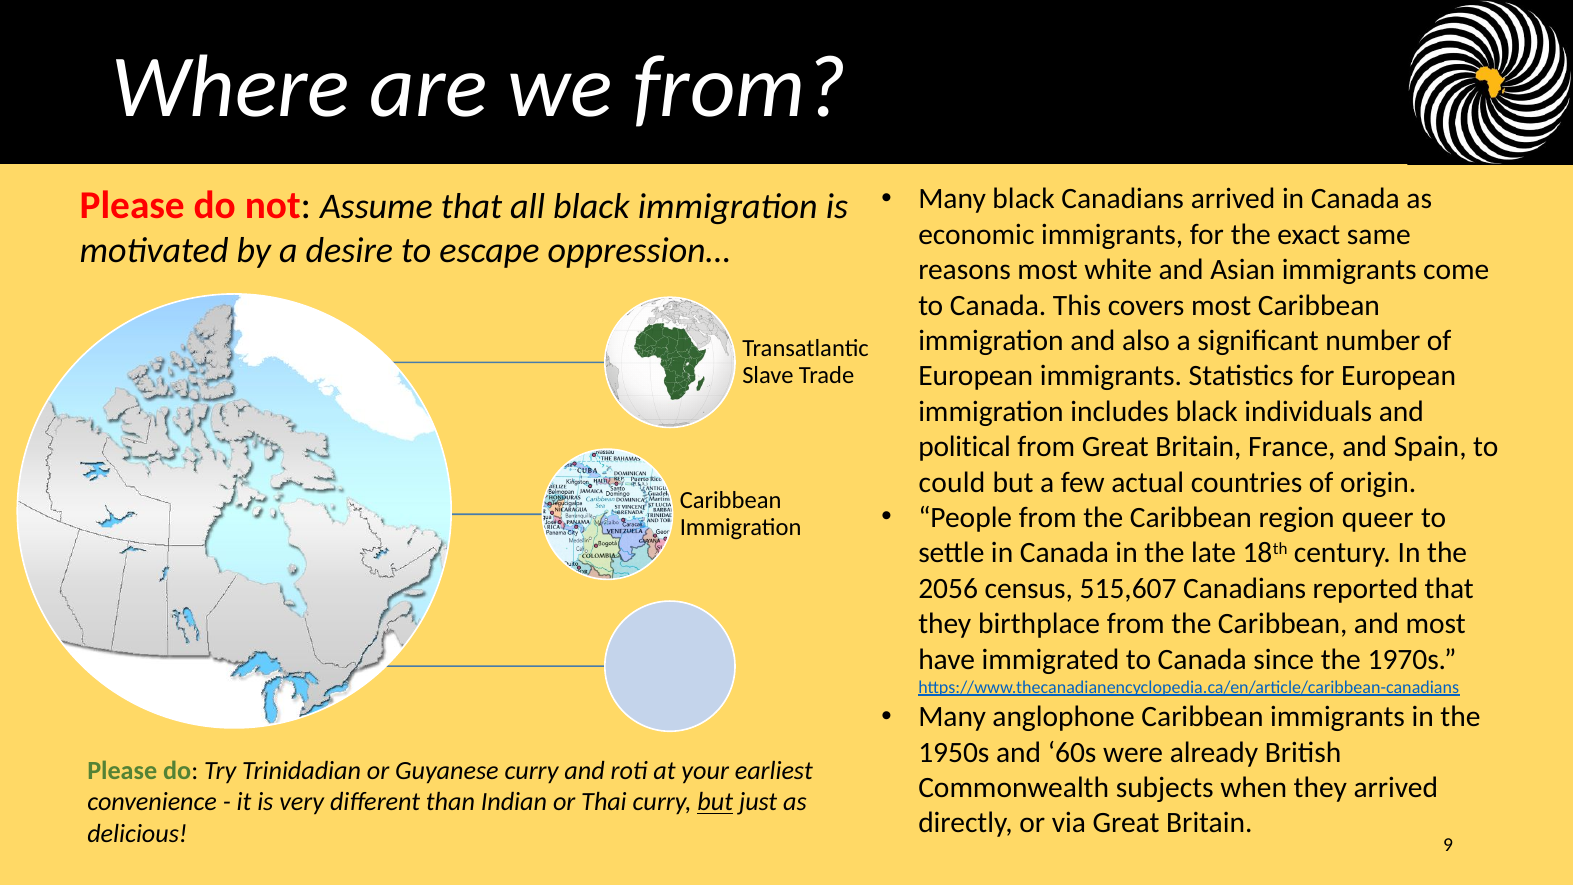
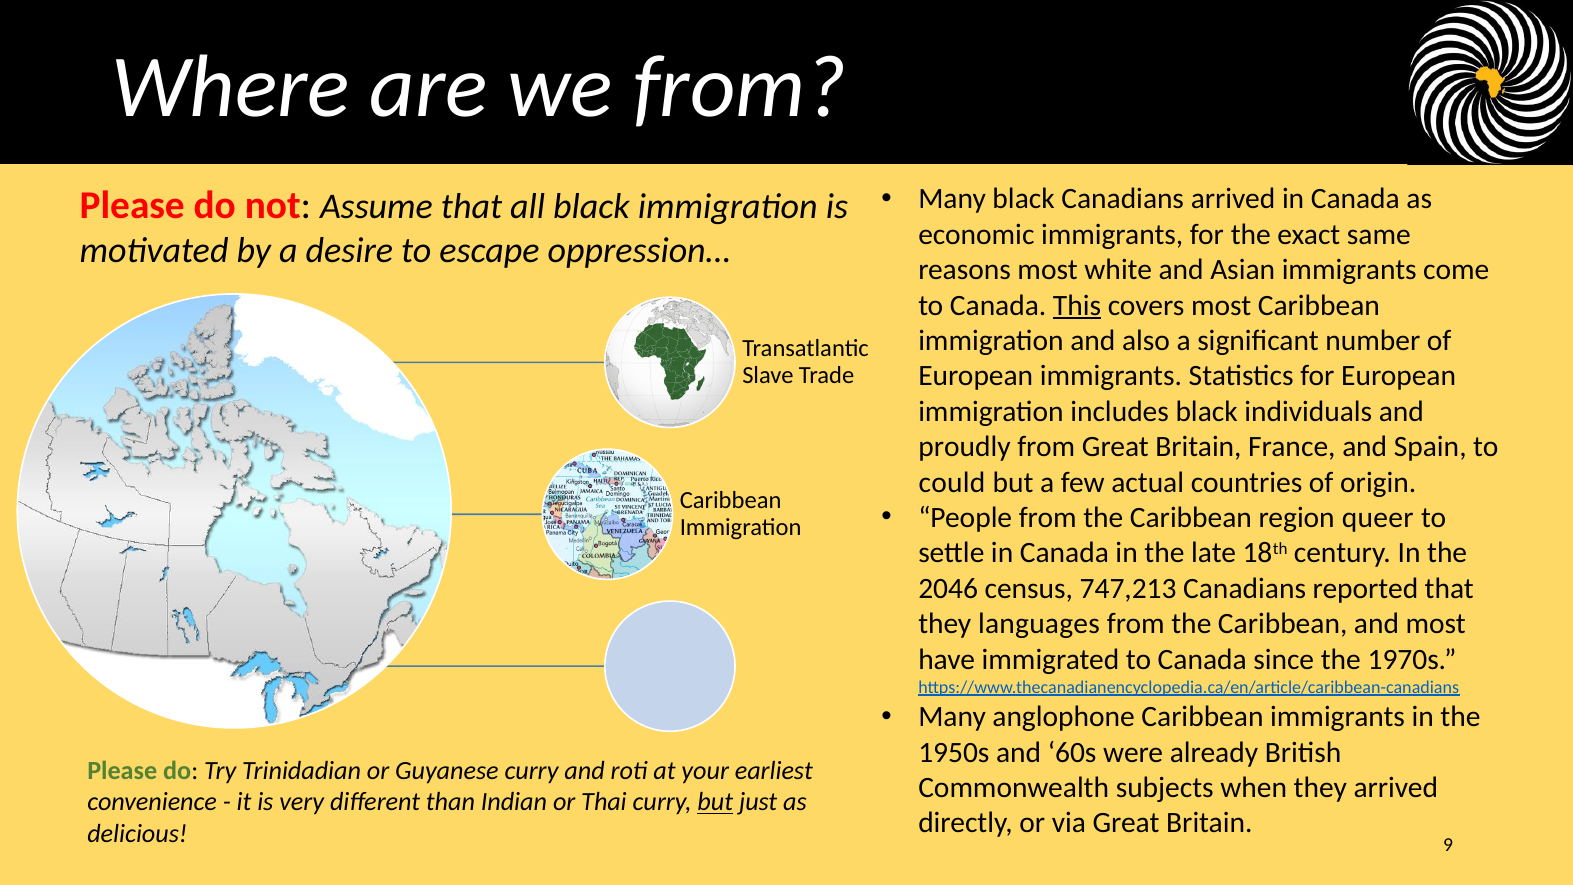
This underline: none -> present
political: political -> proudly
2056: 2056 -> 2046
515,607: 515,607 -> 747,213
birthplace: birthplace -> languages
